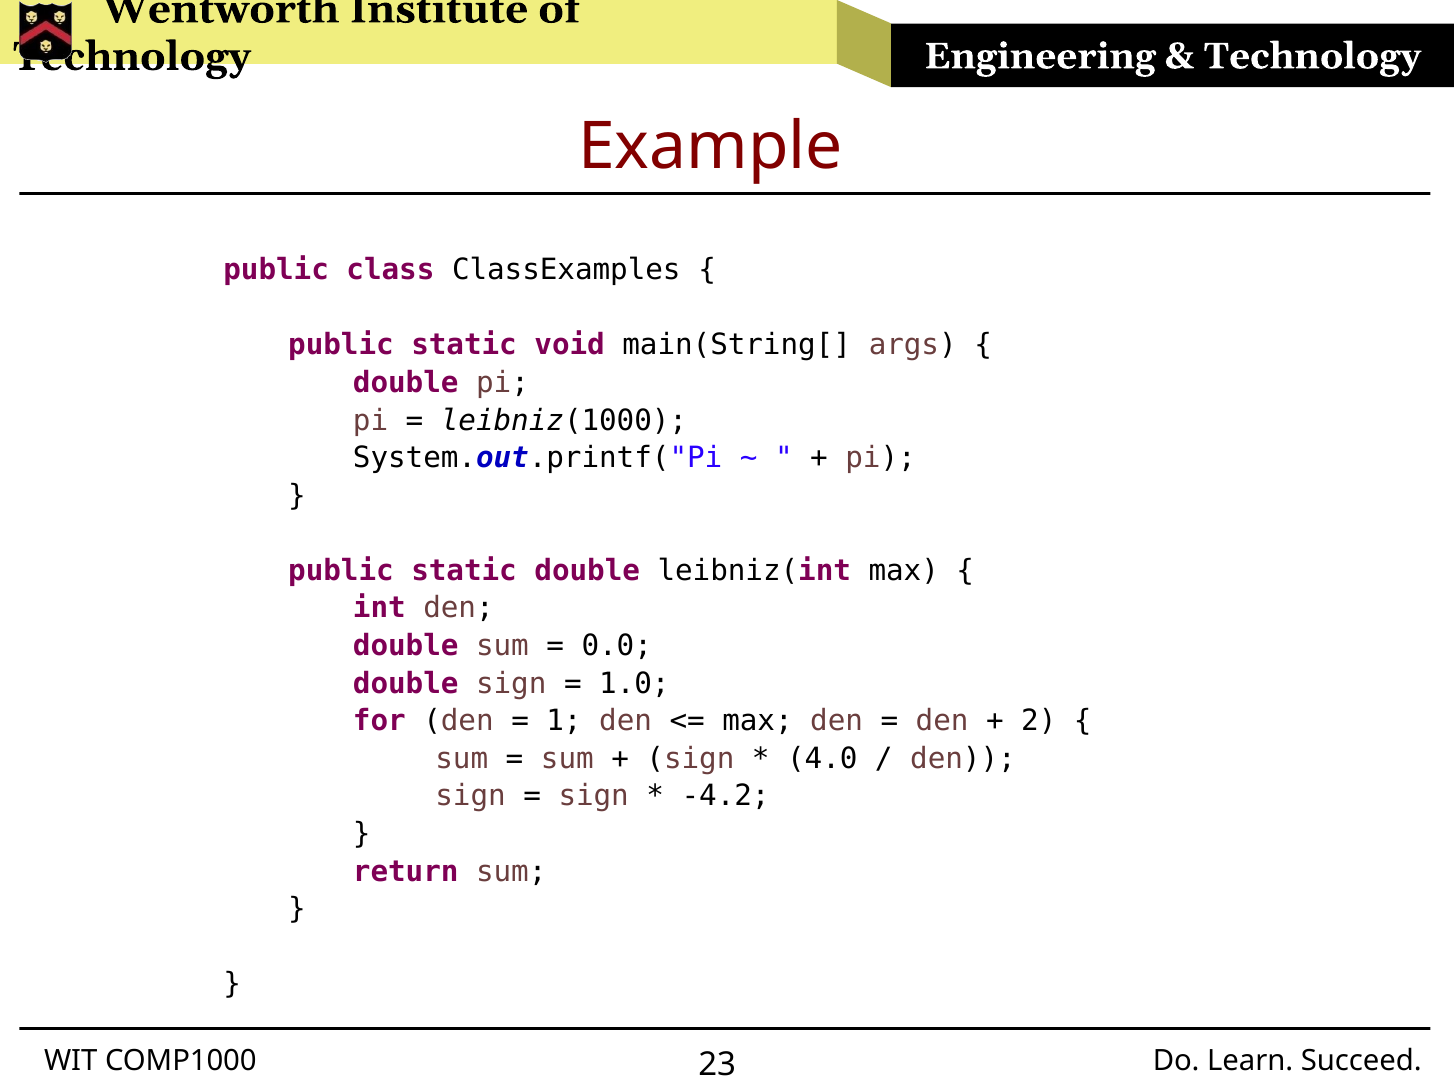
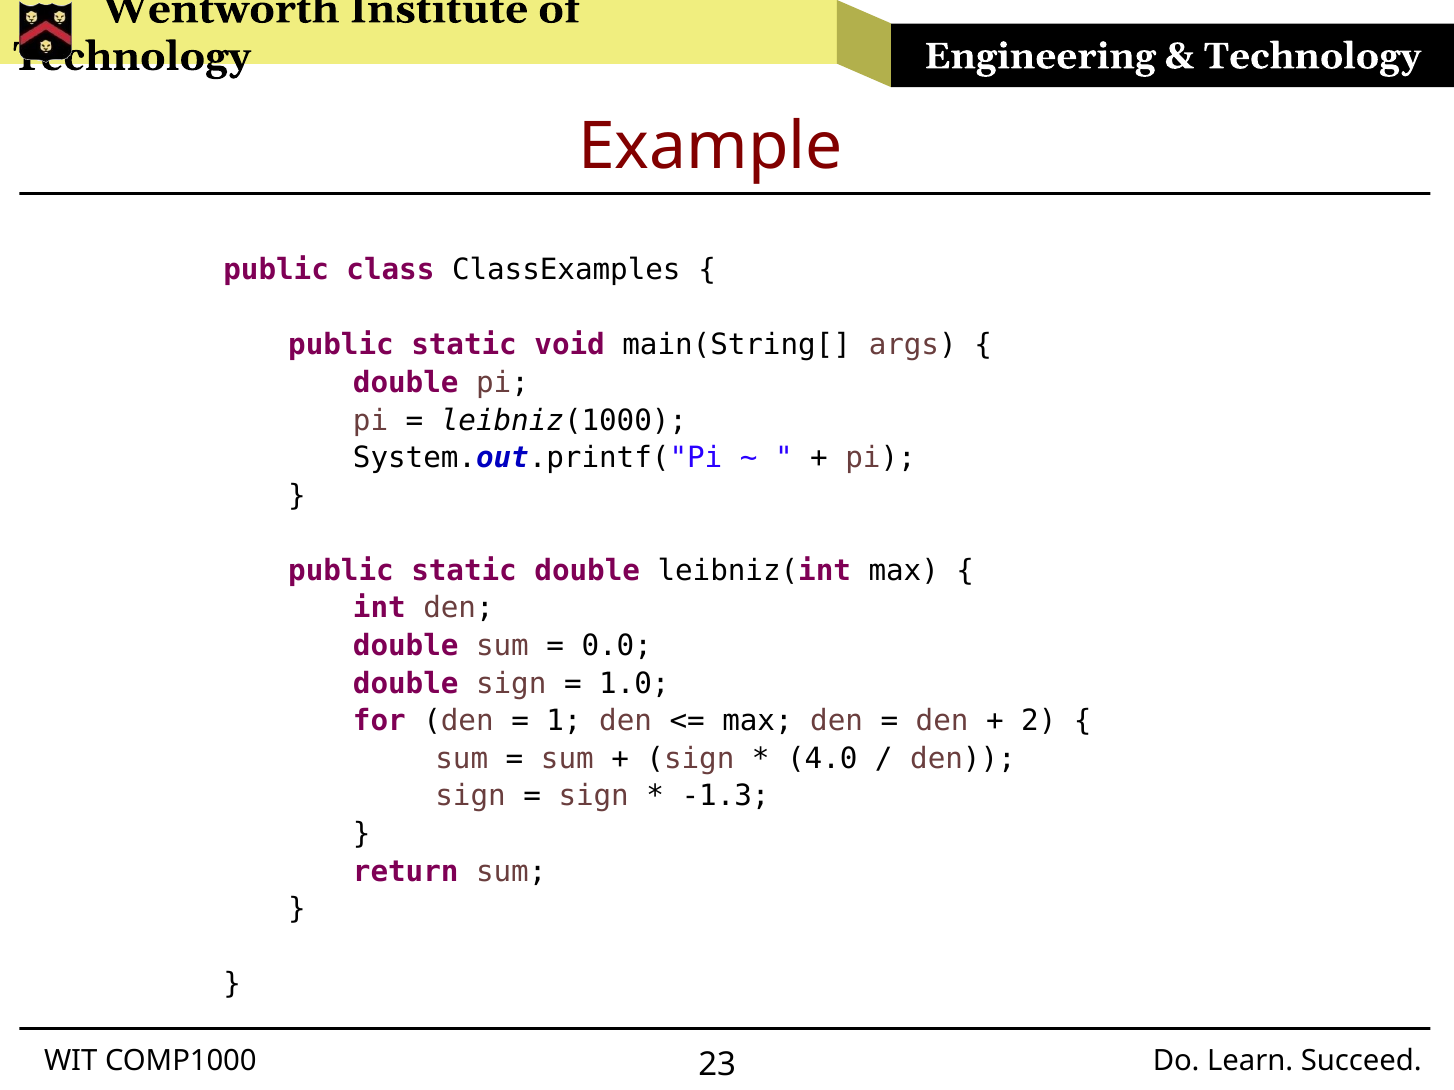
-4.2: -4.2 -> -1.3
